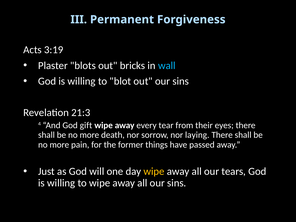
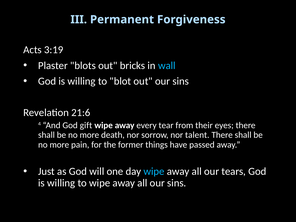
21:3: 21:3 -> 21:6
laying: laying -> talent
wipe at (154, 171) colour: yellow -> light blue
